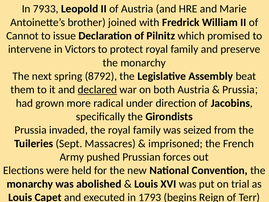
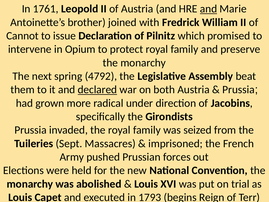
7933: 7933 -> 1761
and at (209, 9) underline: none -> present
Victors: Victors -> Opium
8792: 8792 -> 4792
